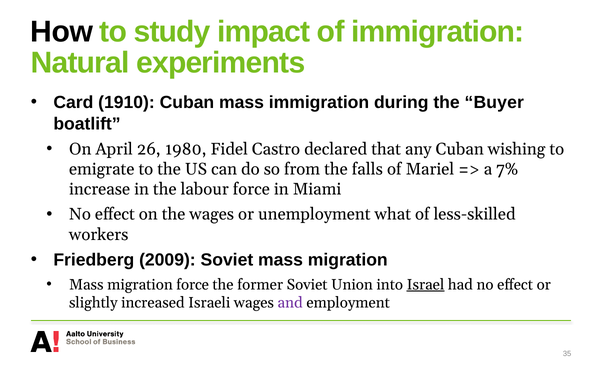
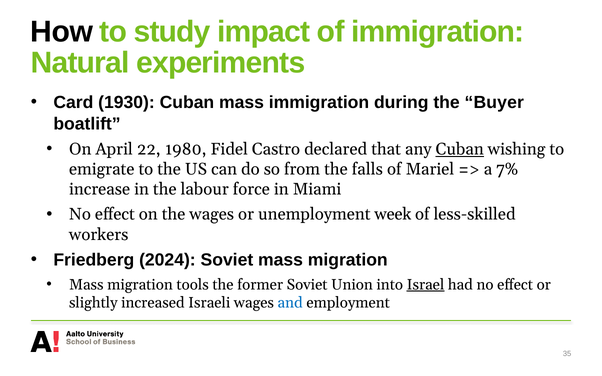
1910: 1910 -> 1930
26: 26 -> 22
Cuban at (460, 149) underline: none -> present
what: what -> week
2009: 2009 -> 2024
migration force: force -> tools
and colour: purple -> blue
